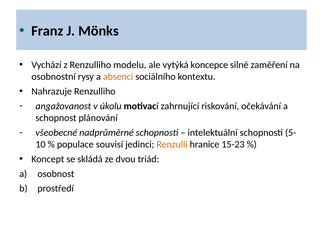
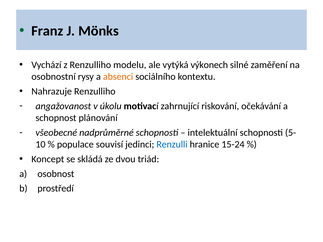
koncepce: koncepce -> výkonech
Renzulli colour: orange -> blue
15-23: 15-23 -> 15-24
